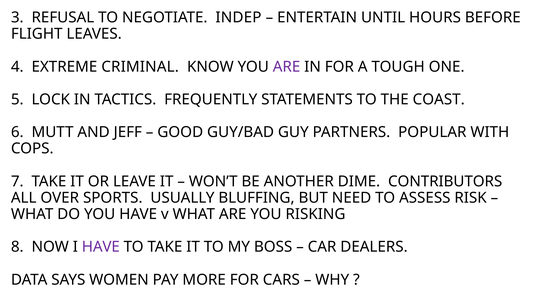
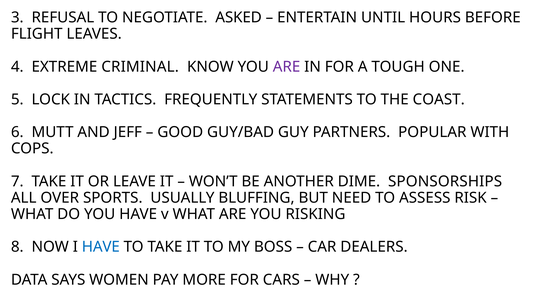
INDEP: INDEP -> ASKED
CONTRIBUTORS: CONTRIBUTORS -> SPONSORSHIPS
HAVE at (101, 247) colour: purple -> blue
